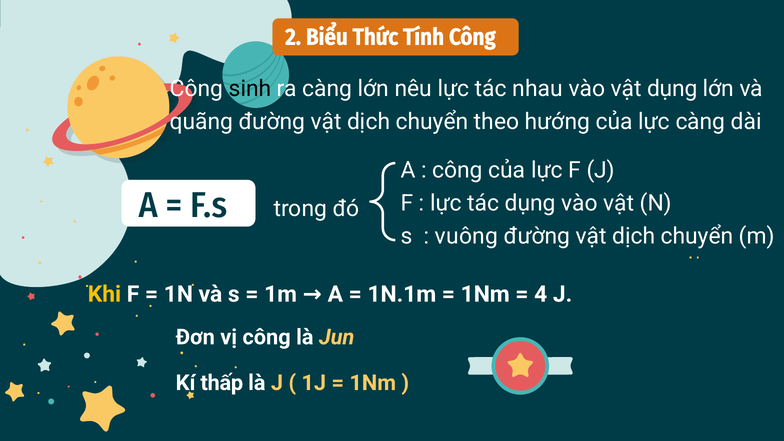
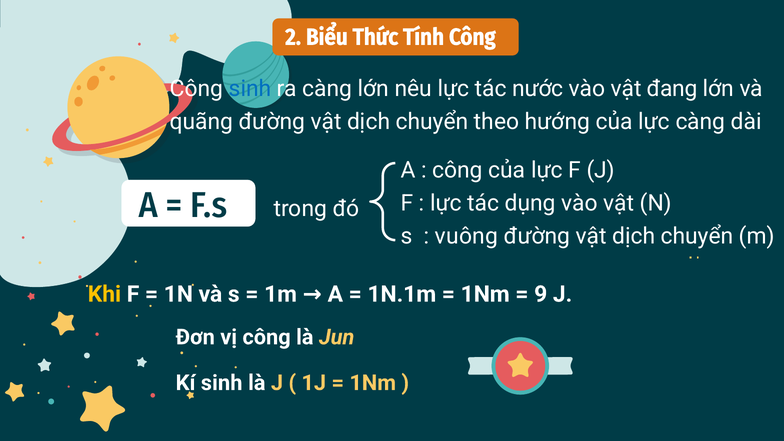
sinh at (250, 89) colour: black -> blue
nhau: nhau -> nước
vật dụng: dụng -> đang
4: 4 -> 9
Kí thấp: thấp -> sinh
